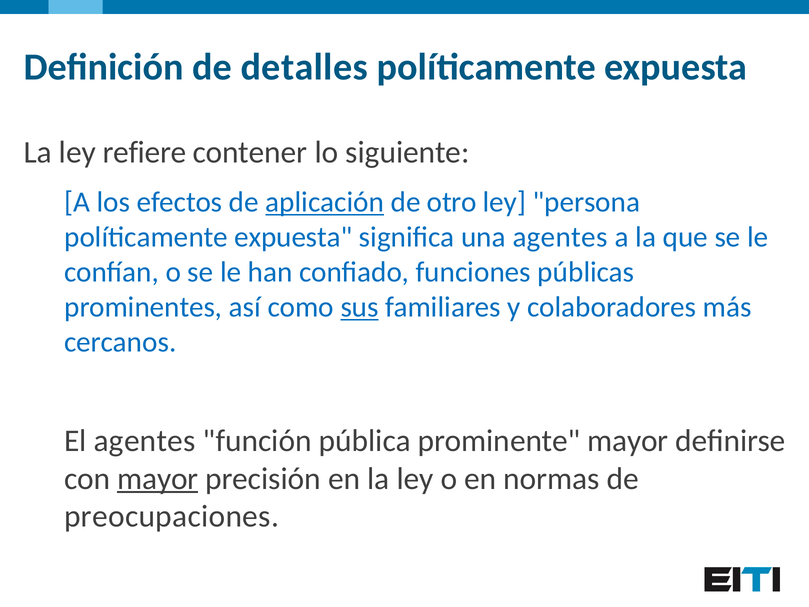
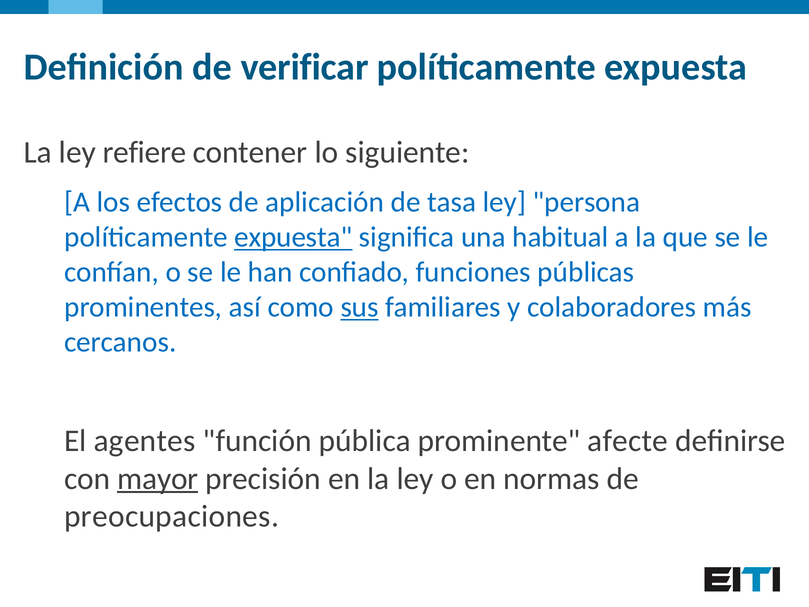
detalles: detalles -> verificar
aplicación underline: present -> none
otro: otro -> tasa
expuesta at (293, 237) underline: none -> present
una agentes: agentes -> habitual
prominente mayor: mayor -> afecte
